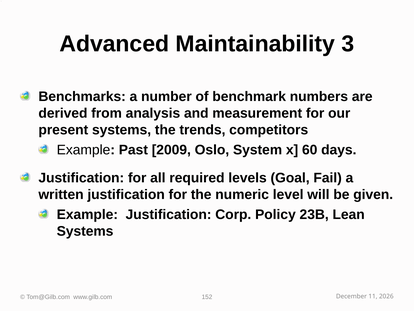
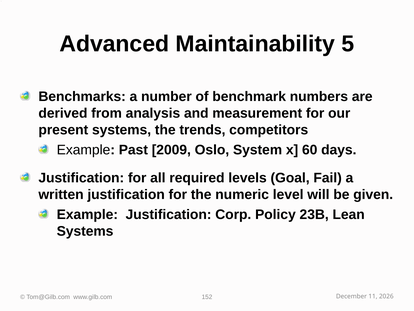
3: 3 -> 5
